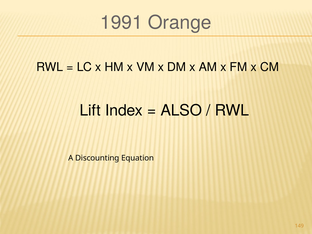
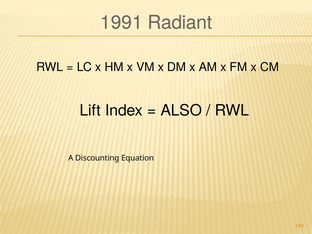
Orange: Orange -> Radiant
